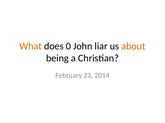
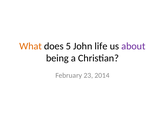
0: 0 -> 5
liar: liar -> life
about colour: orange -> purple
